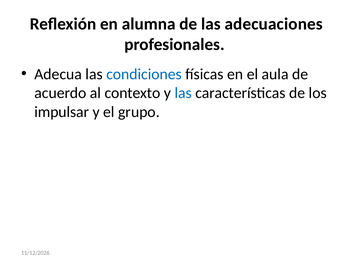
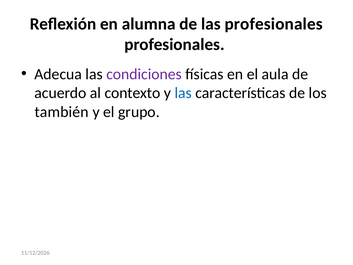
las adecuaciones: adecuaciones -> profesionales
condiciones colour: blue -> purple
impulsar: impulsar -> también
